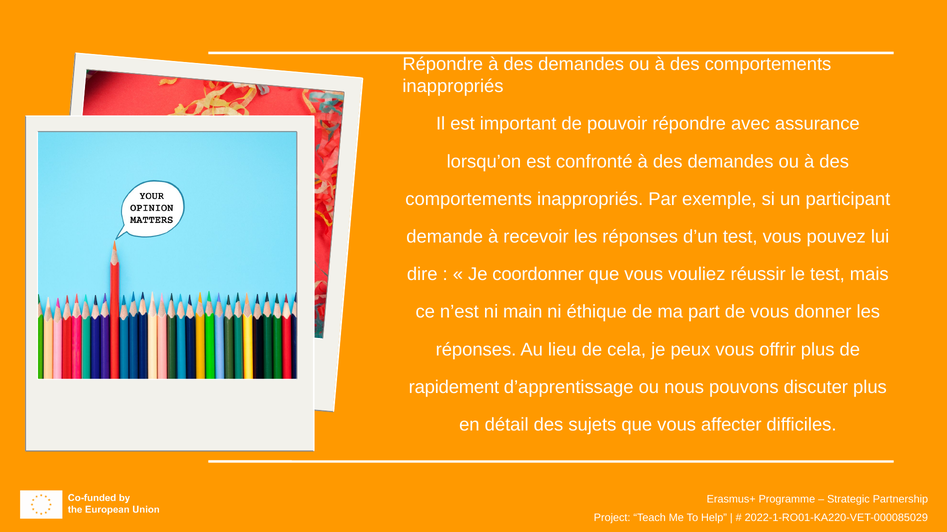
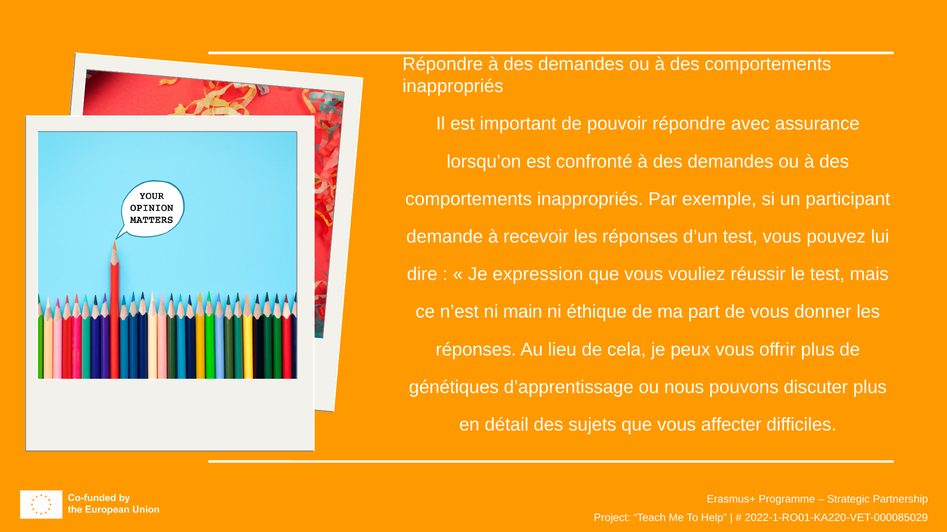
coordonner: coordonner -> expression
rapidement: rapidement -> génétiques
